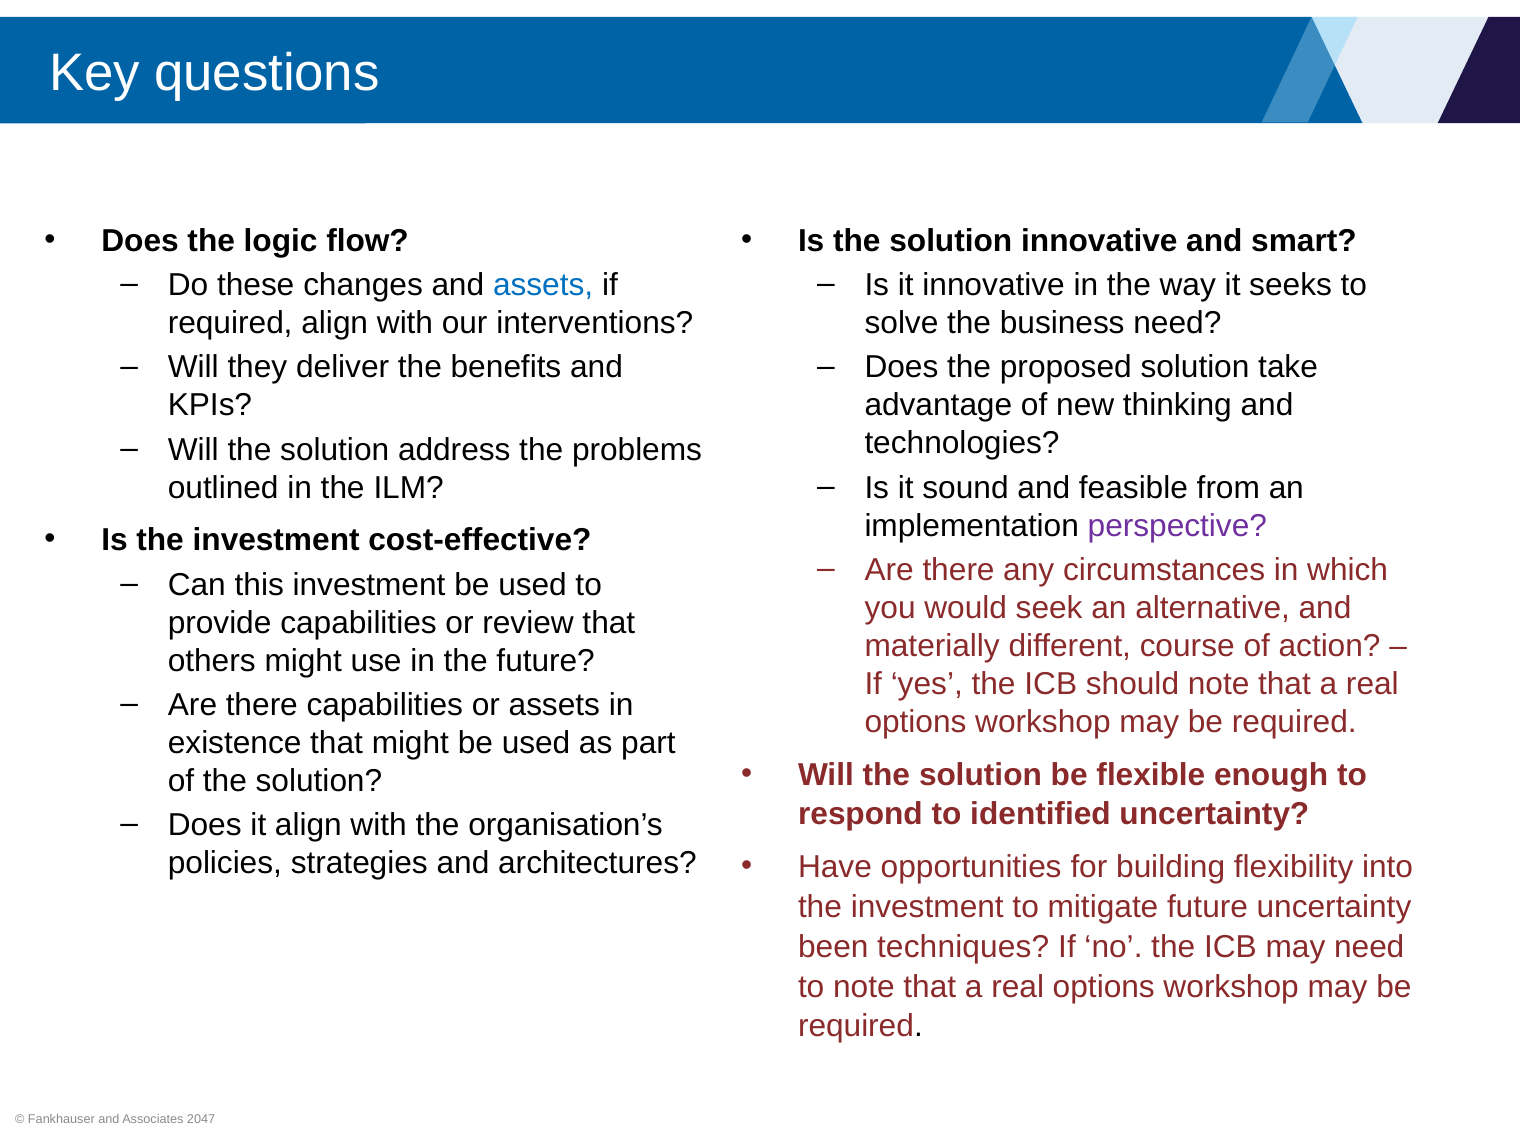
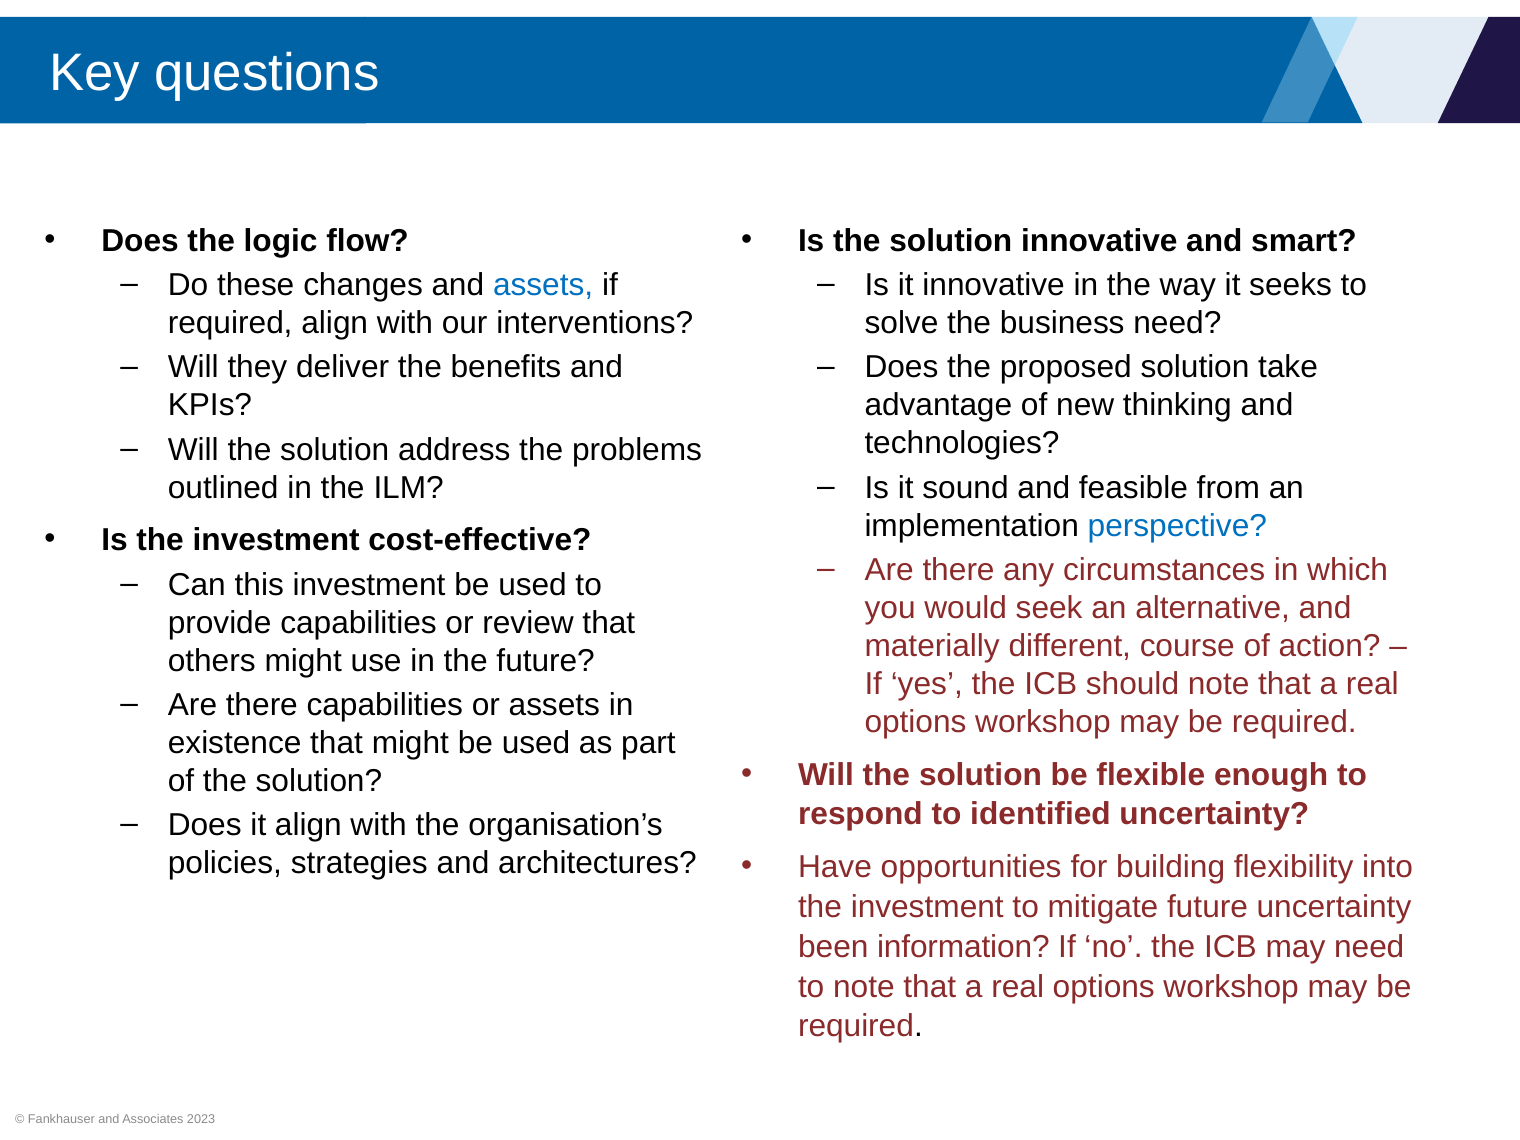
perspective colour: purple -> blue
techniques: techniques -> information
2047: 2047 -> 2023
